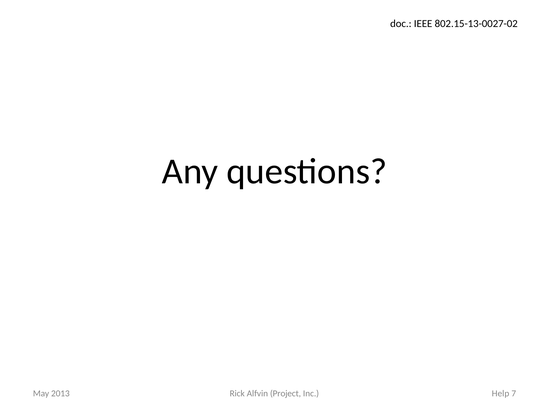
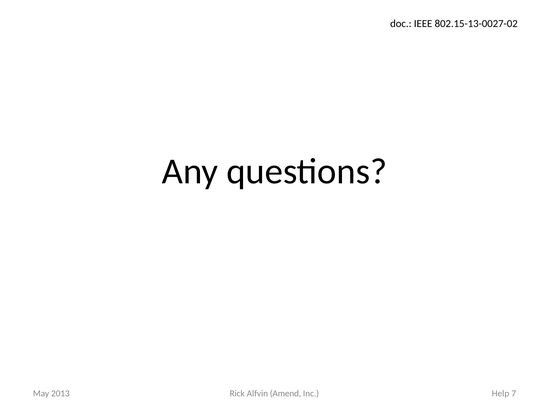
Project: Project -> Amend
